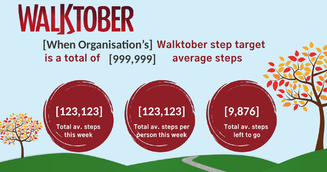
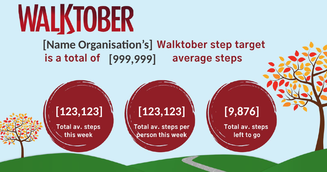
When: When -> Name
